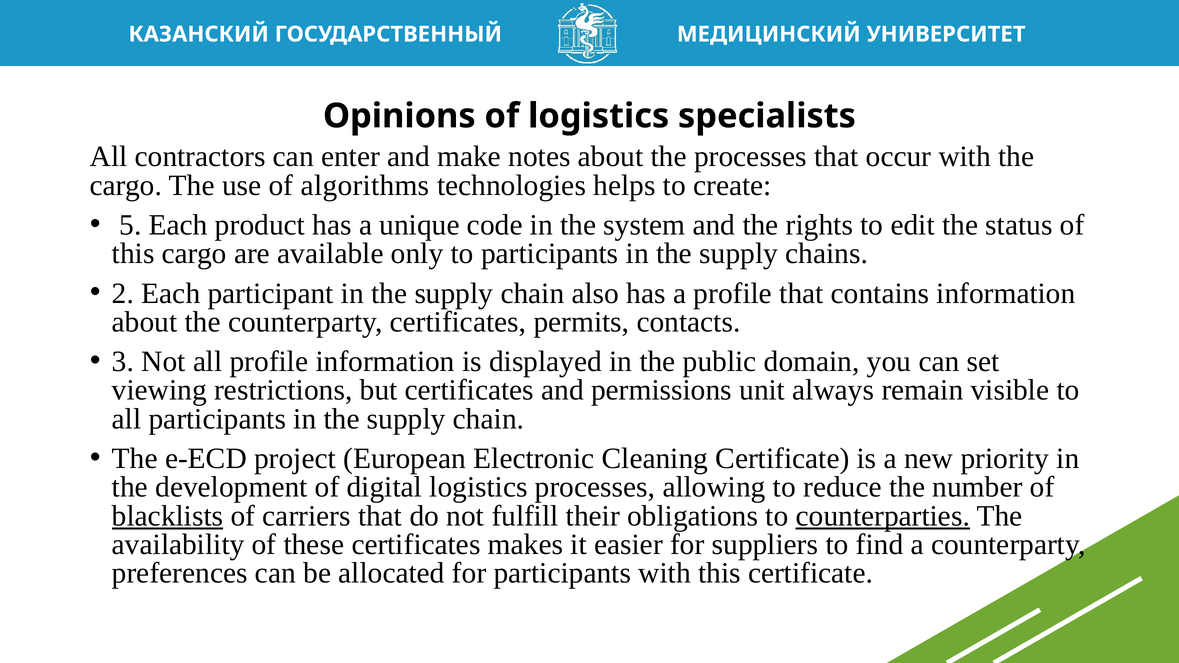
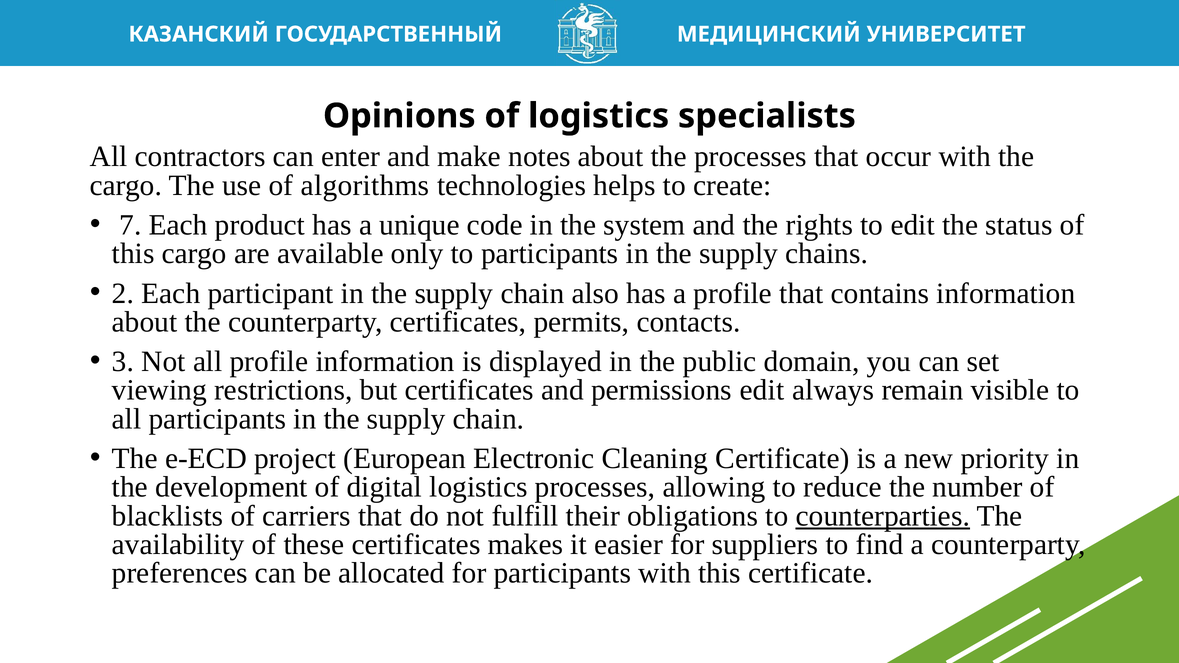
5: 5 -> 7
permissions unit: unit -> edit
blacklists underline: present -> none
